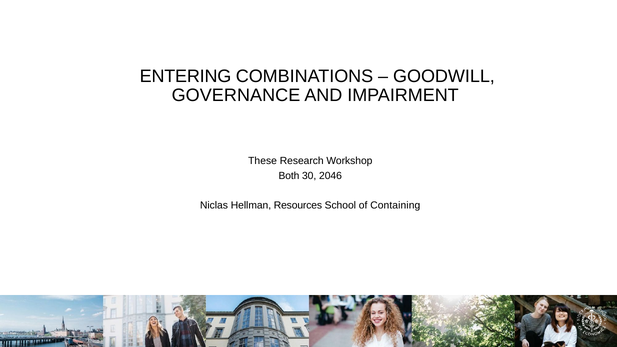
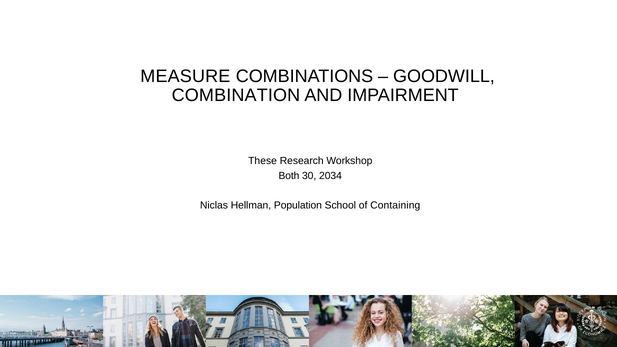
ENTERING: ENTERING -> MEASURE
GOVERNANCE: GOVERNANCE -> COMBINATION
2046: 2046 -> 2034
Resources: Resources -> Population
